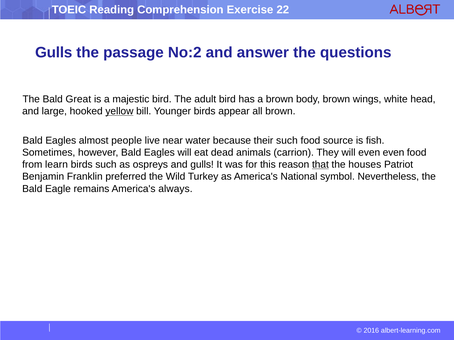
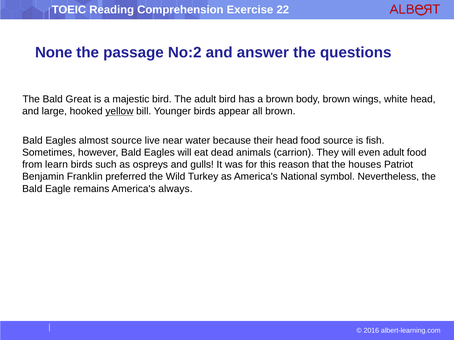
Gulls at (54, 53): Gulls -> None
almost people: people -> source
their such: such -> head
even even: even -> adult
that underline: present -> none
